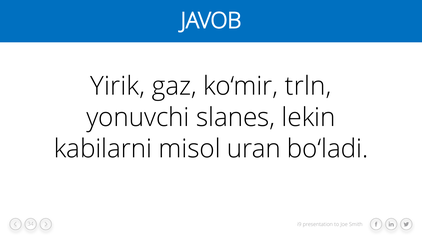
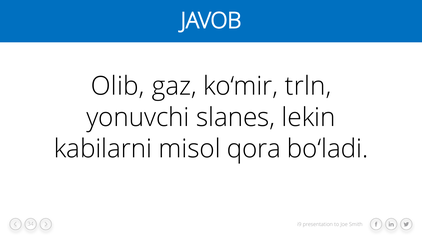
Yirik: Yirik -> Olib
uran: uran -> qora
